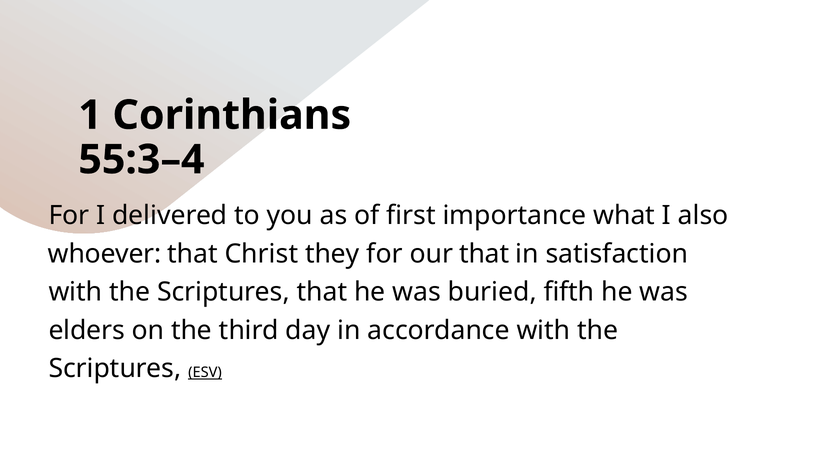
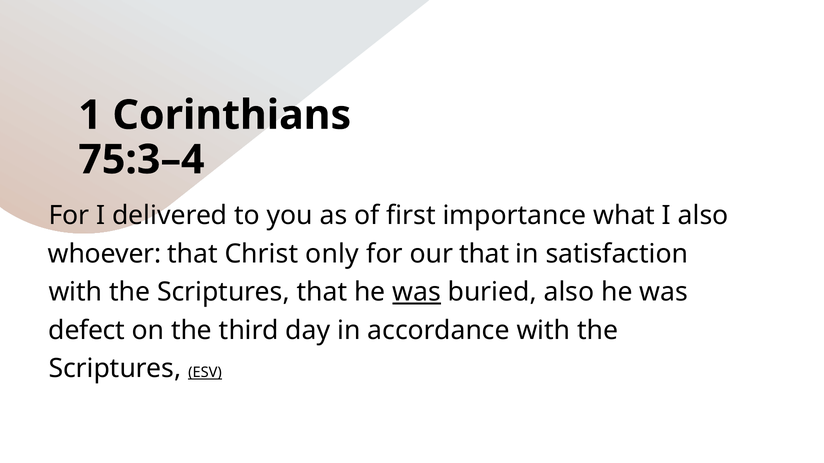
55:3–4: 55:3–4 -> 75:3–4
they: they -> only
was at (417, 292) underline: none -> present
buried fifth: fifth -> also
elders: elders -> defect
